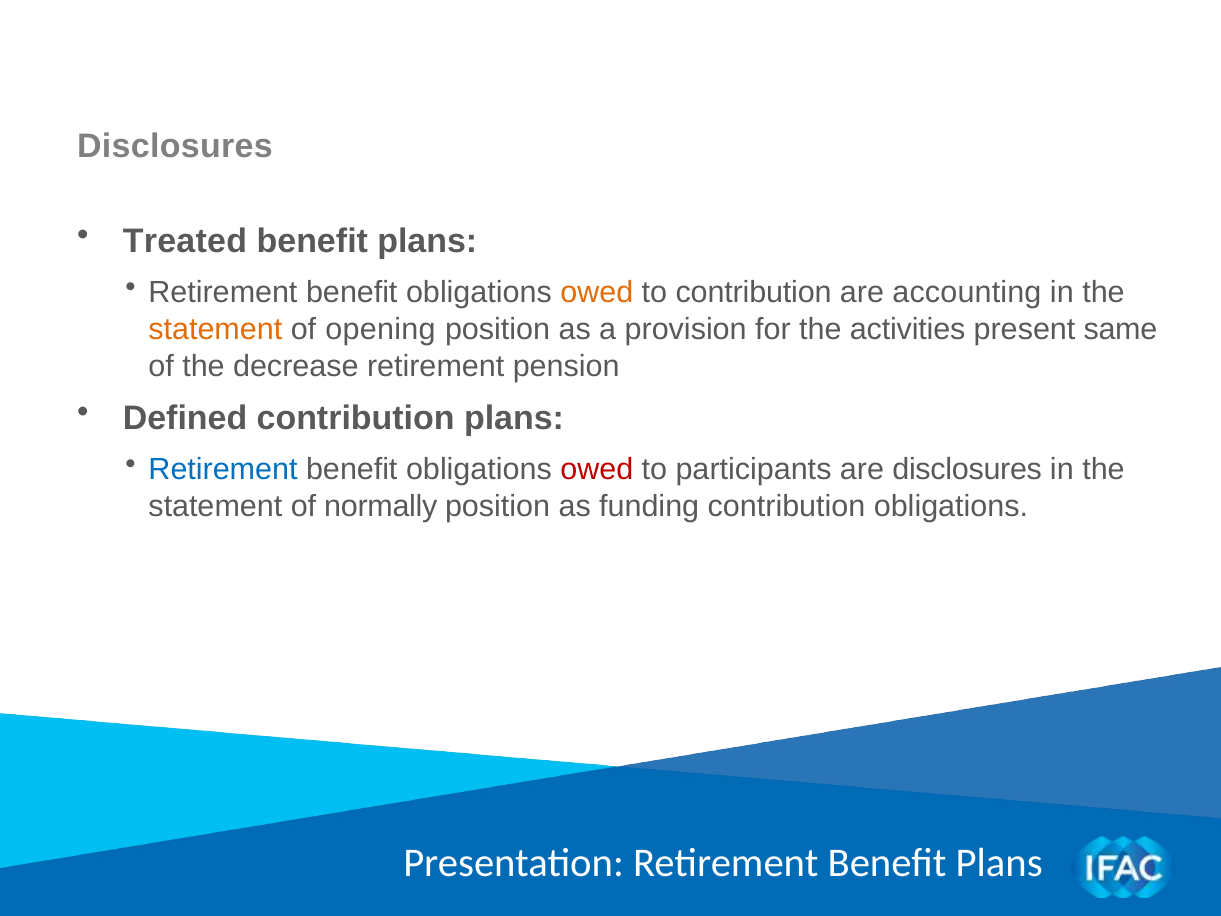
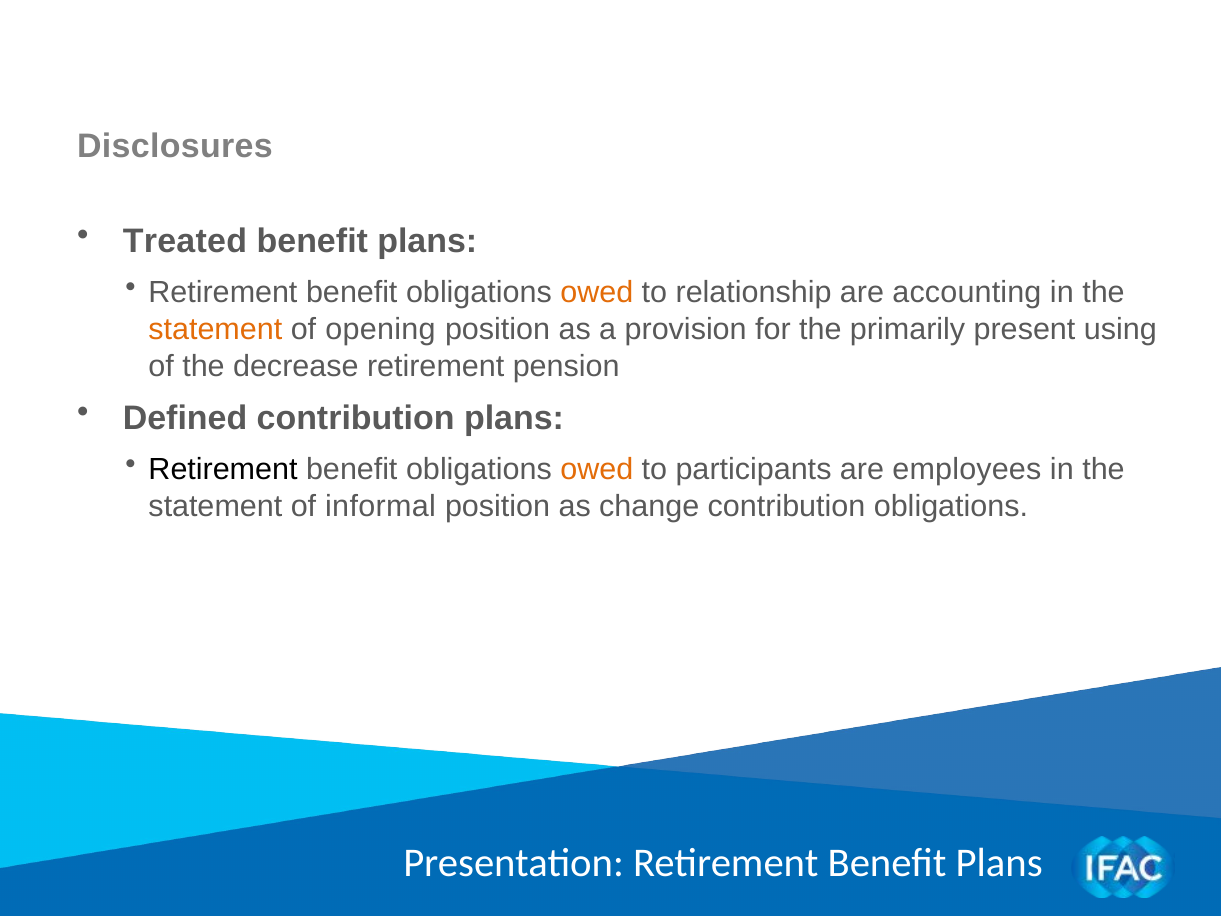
to contribution: contribution -> relationship
activities: activities -> primarily
same: same -> using
Retirement at (223, 470) colour: blue -> black
owed at (597, 470) colour: red -> orange
are disclosures: disclosures -> employees
normally: normally -> informal
funding: funding -> change
